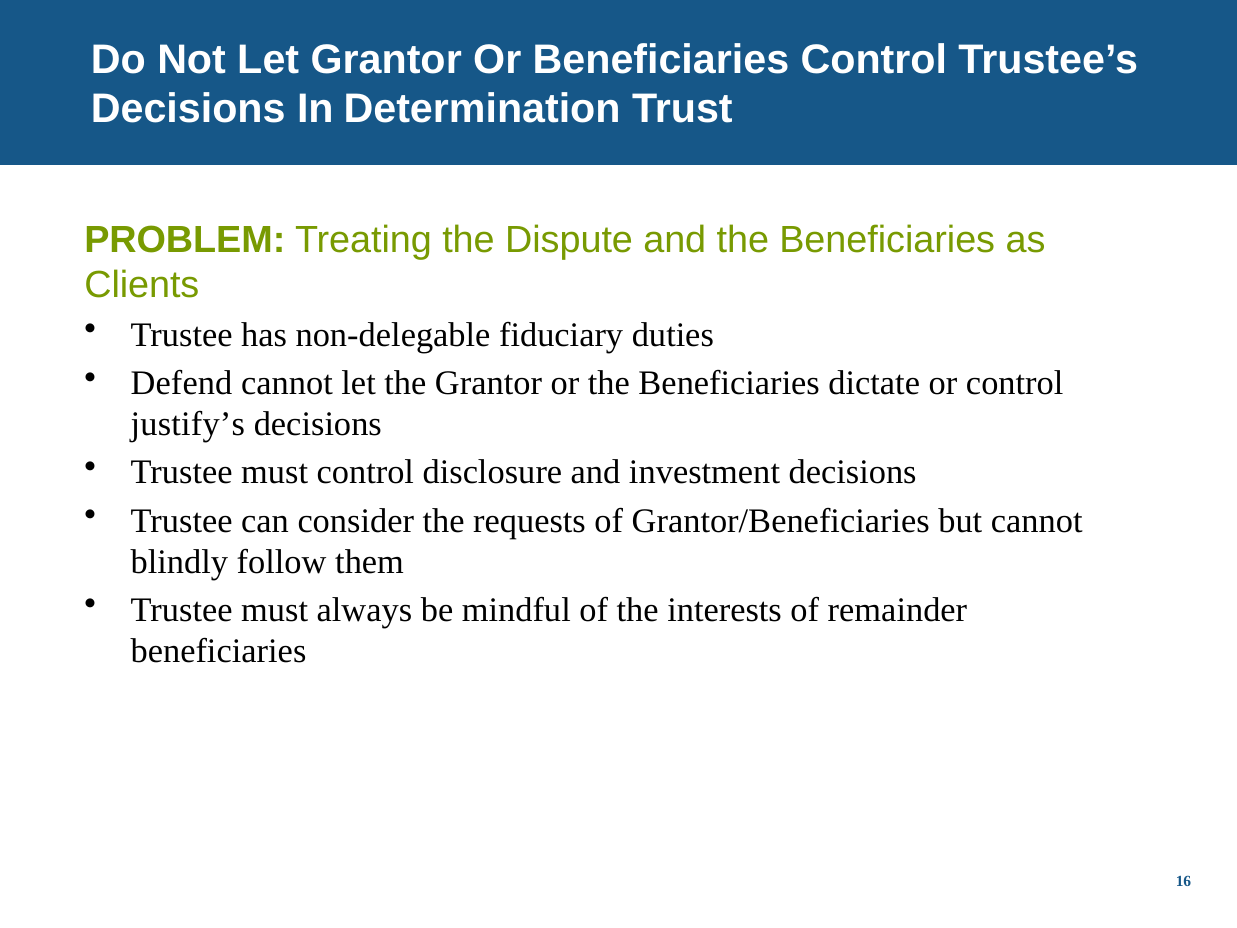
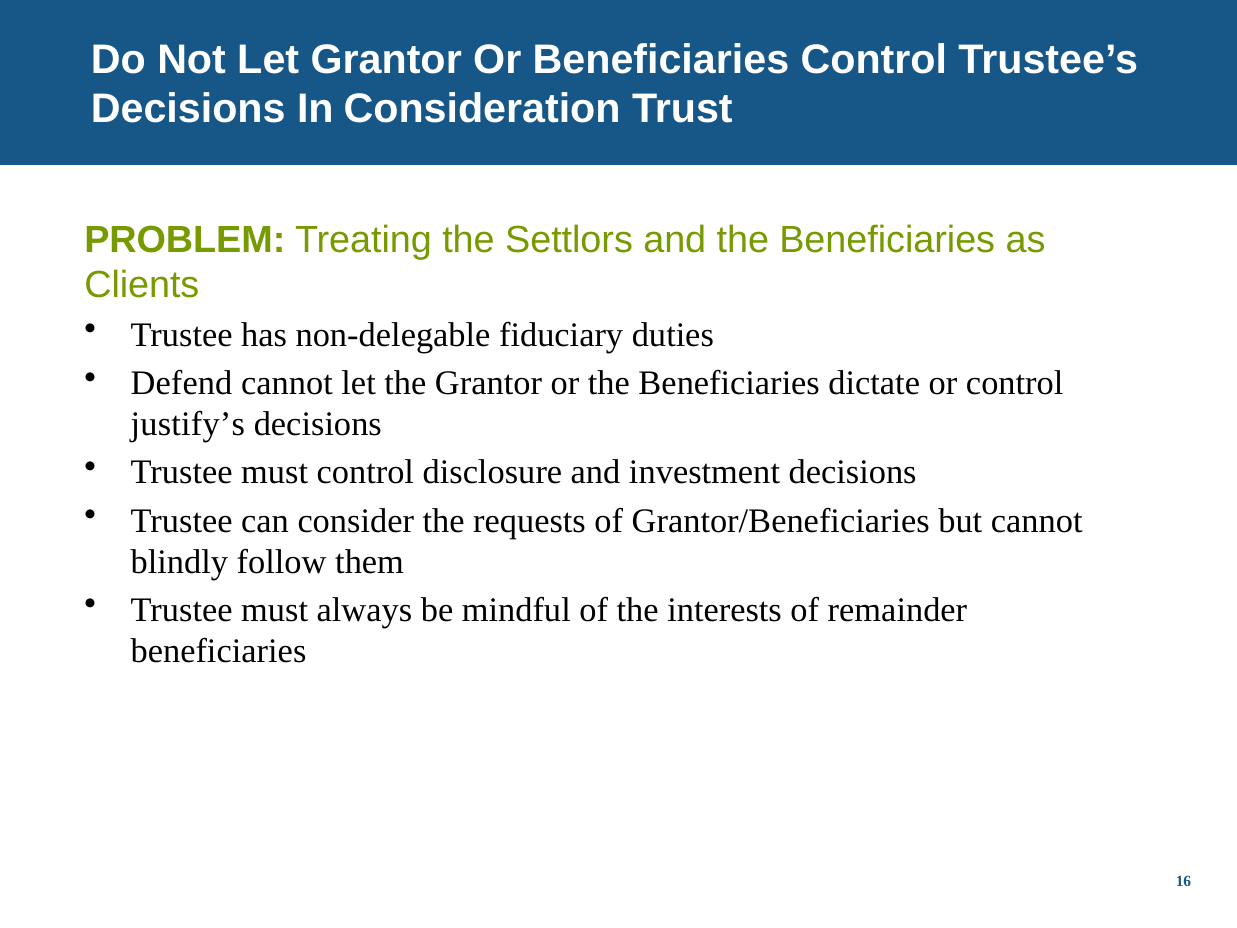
Determination: Determination -> Consideration
Dispute: Dispute -> Settlors
